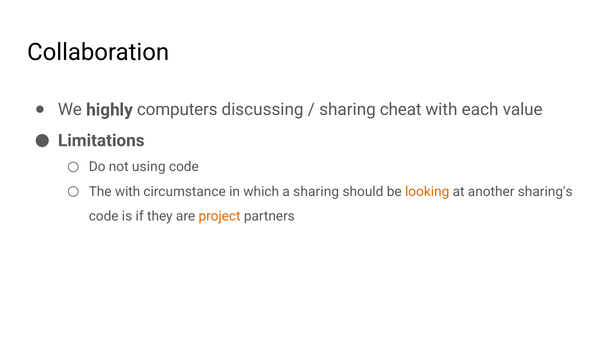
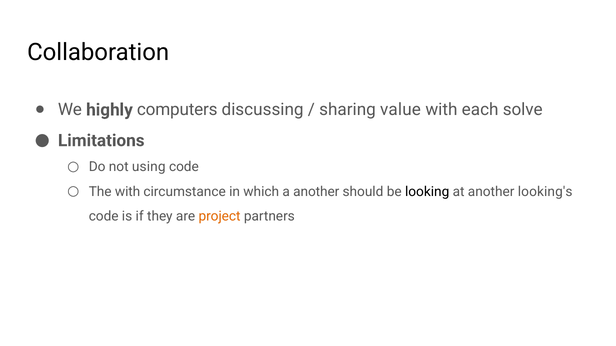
cheat: cheat -> value
value: value -> solve
a sharing: sharing -> another
looking colour: orange -> black
sharing's: sharing's -> looking's
